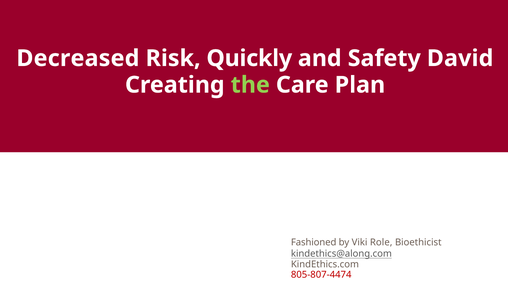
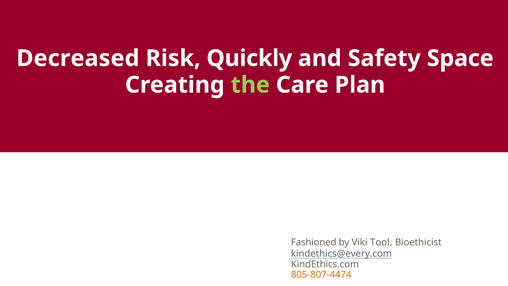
David: David -> Space
Role: Role -> Tool
kindethics@along.com: kindethics@along.com -> kindethics@every.com
805-807-4474 colour: red -> orange
